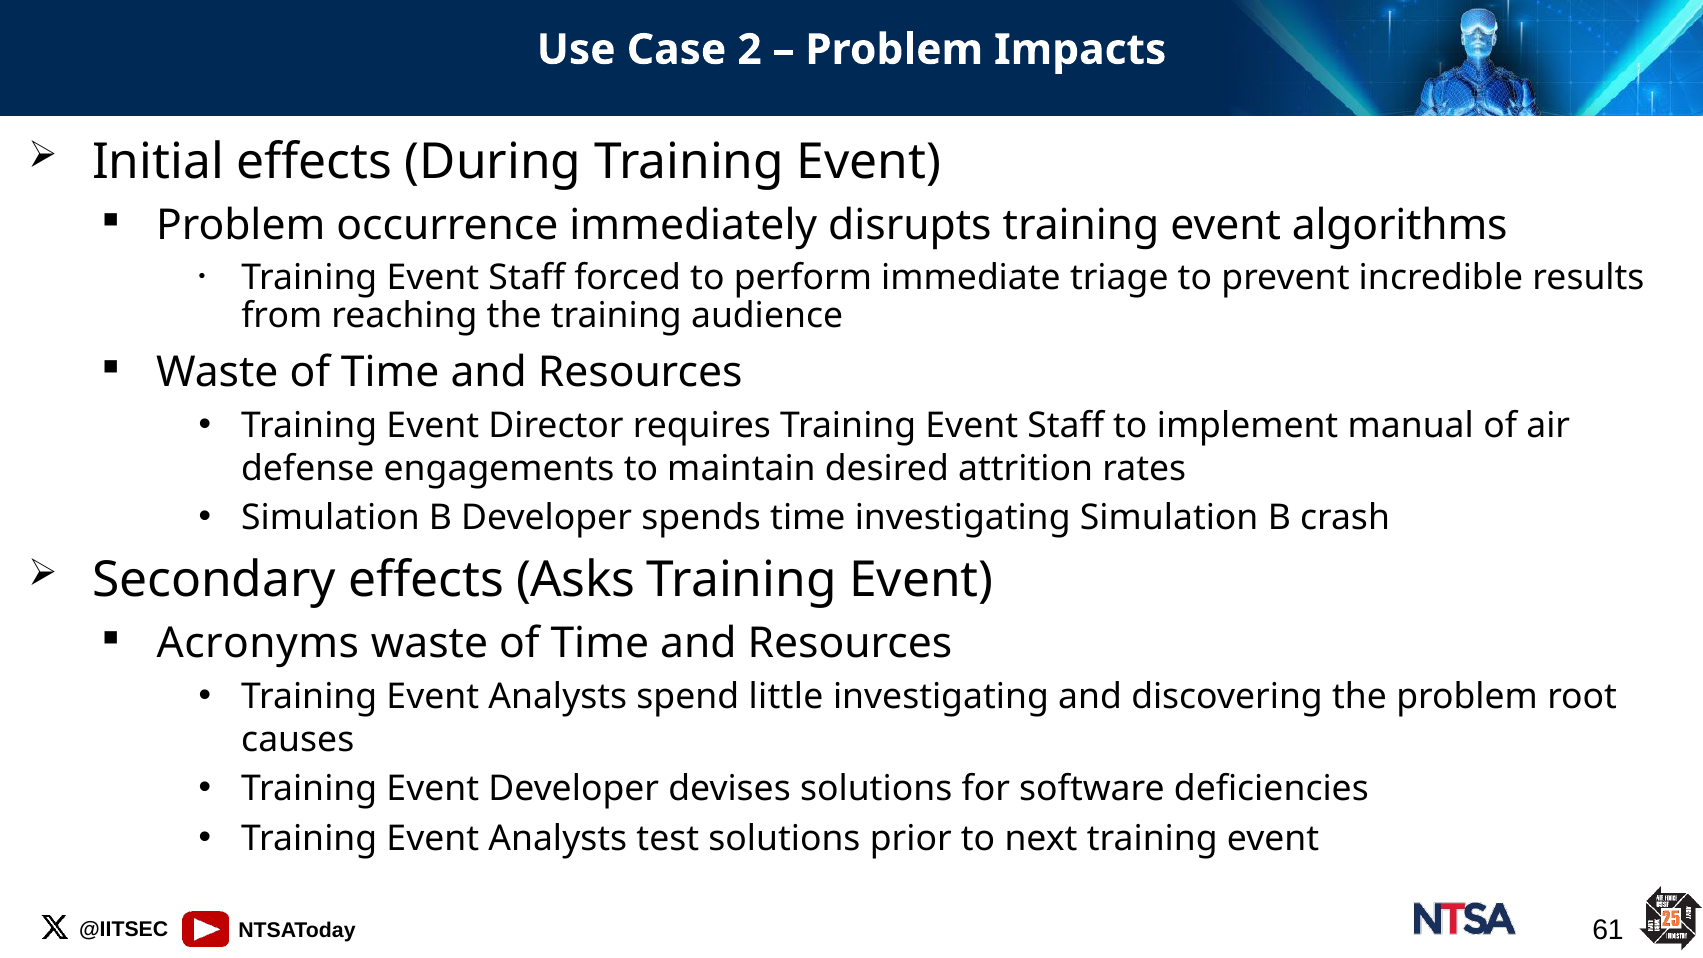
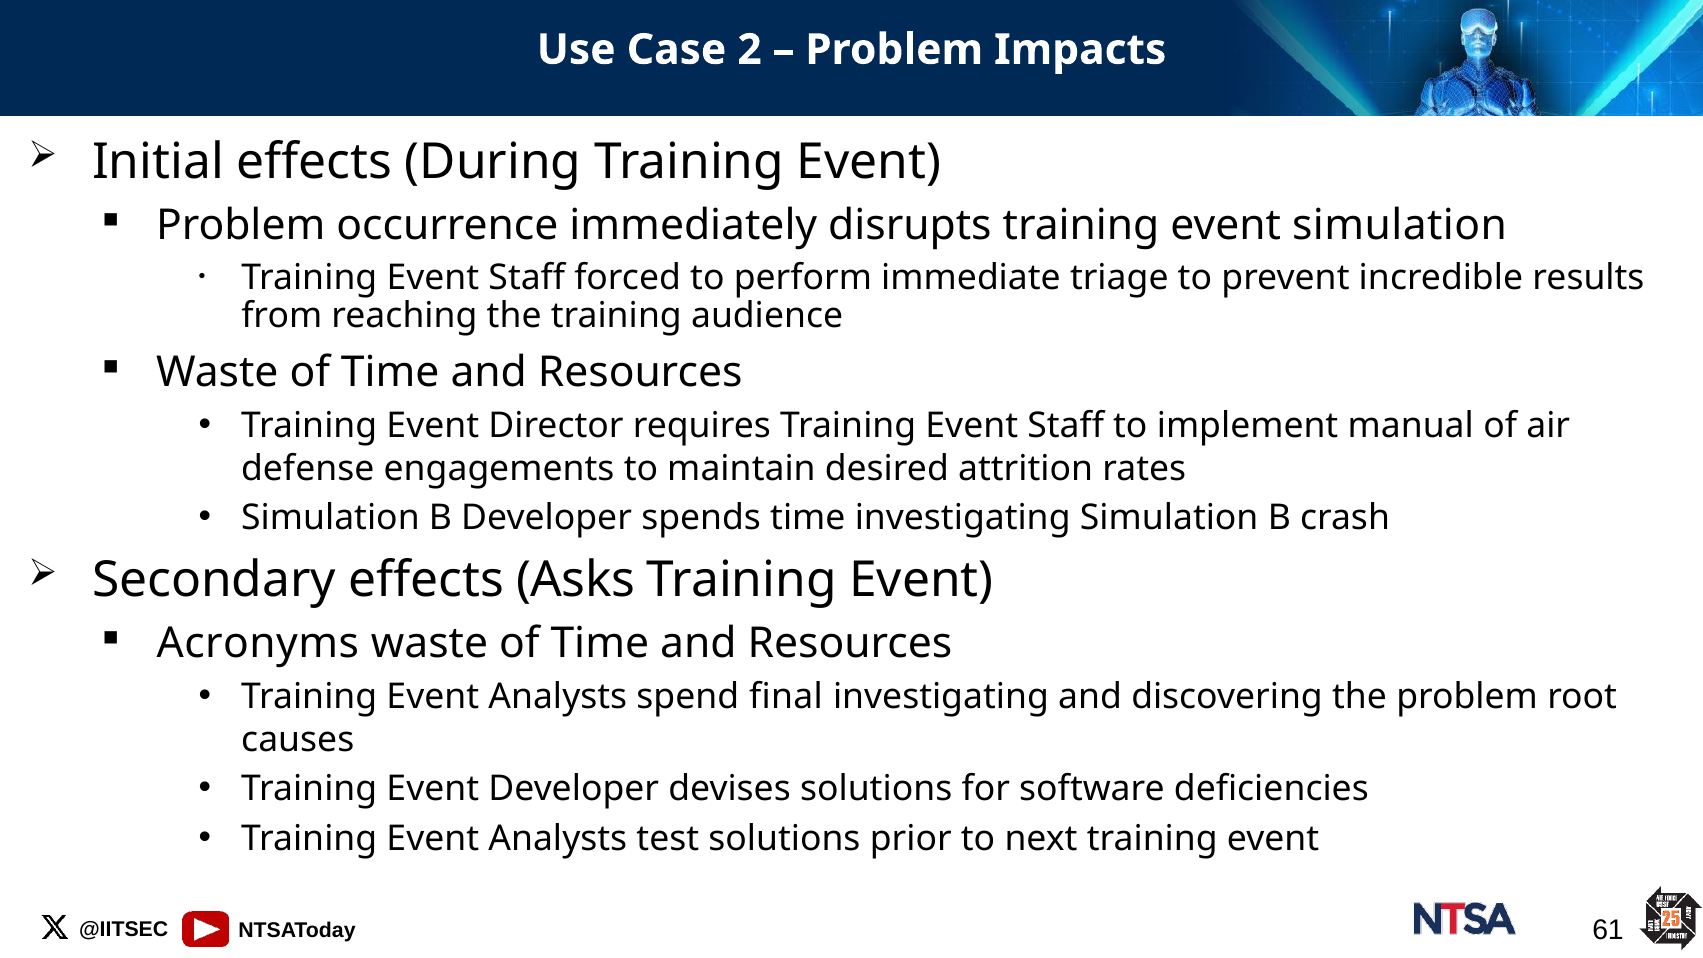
event algorithms: algorithms -> simulation
little: little -> final
